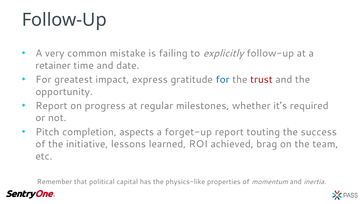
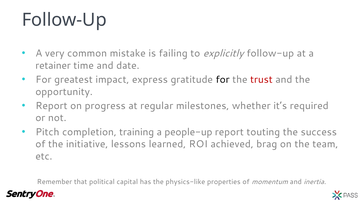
for at (223, 80) colour: blue -> black
aspects: aspects -> training
forget-up: forget-up -> people-up
